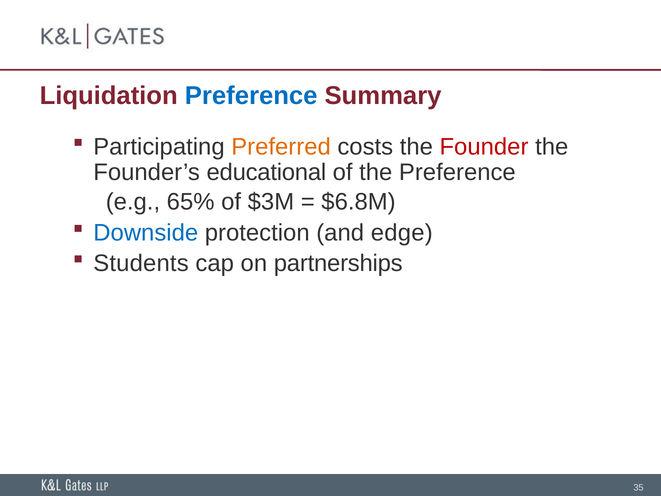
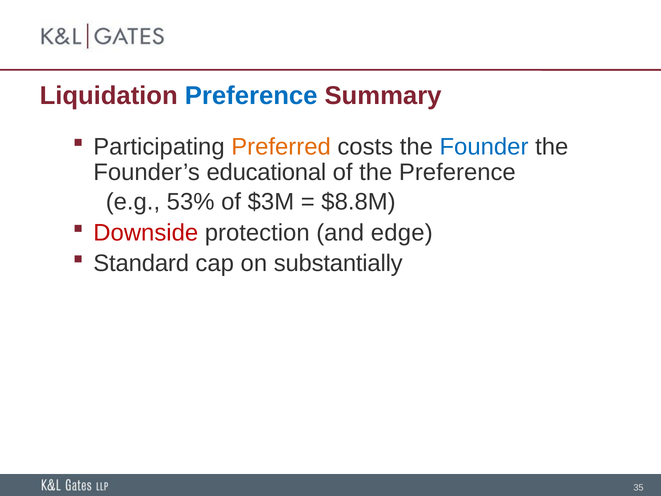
Founder colour: red -> blue
65%: 65% -> 53%
$6.8M: $6.8M -> $8.8M
Downside colour: blue -> red
Students: Students -> Standard
partnerships: partnerships -> substantially
